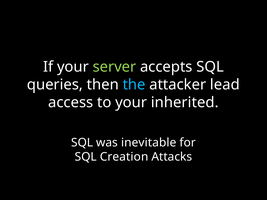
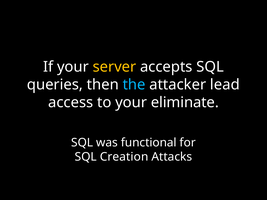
server colour: light green -> yellow
inherited: inherited -> eliminate
inevitable: inevitable -> functional
